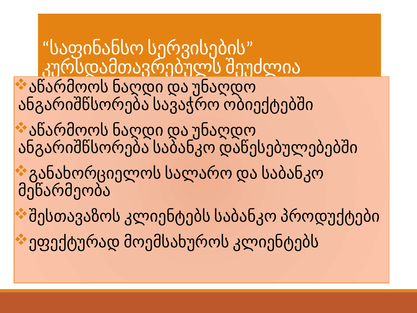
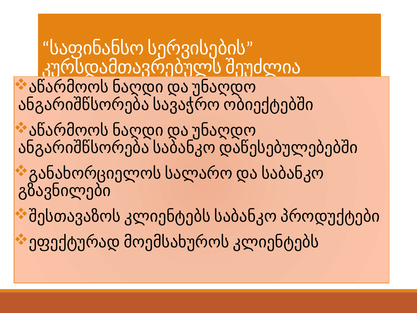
მეწარმეობა: მეწარმეობა -> გზავნილები
